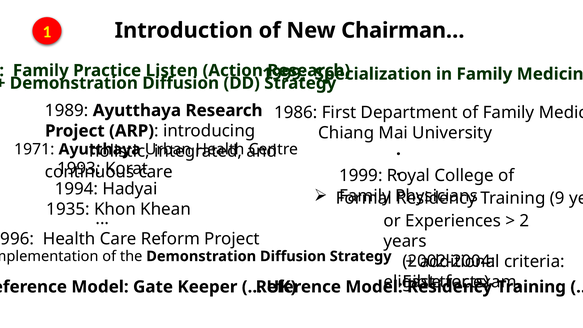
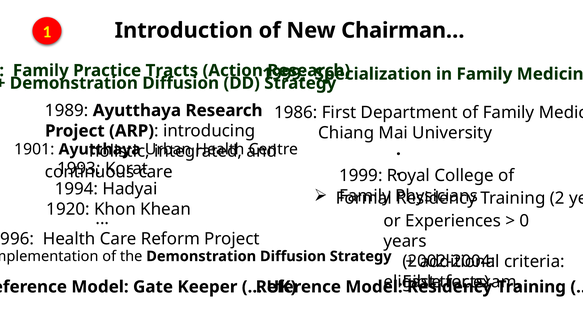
Practice Listen: Listen -> Tracts
1971: 1971 -> 1901
9: 9 -> 2
1935: 1935 -> 1920
2: 2 -> 0
